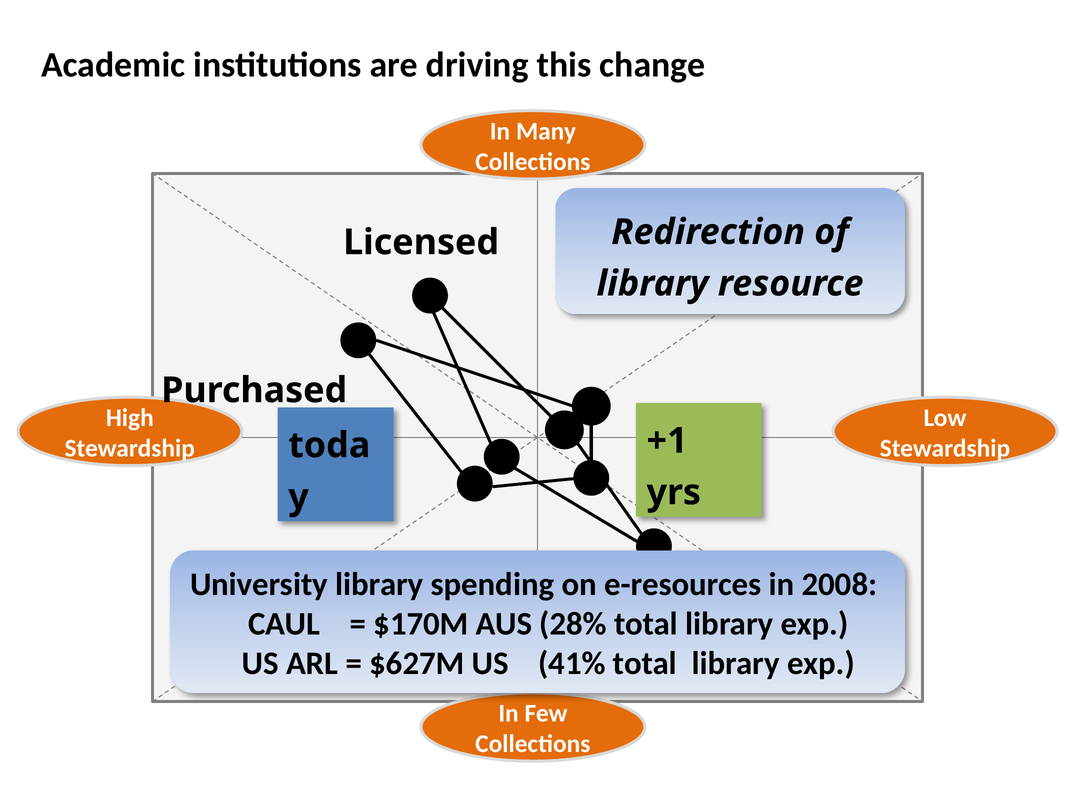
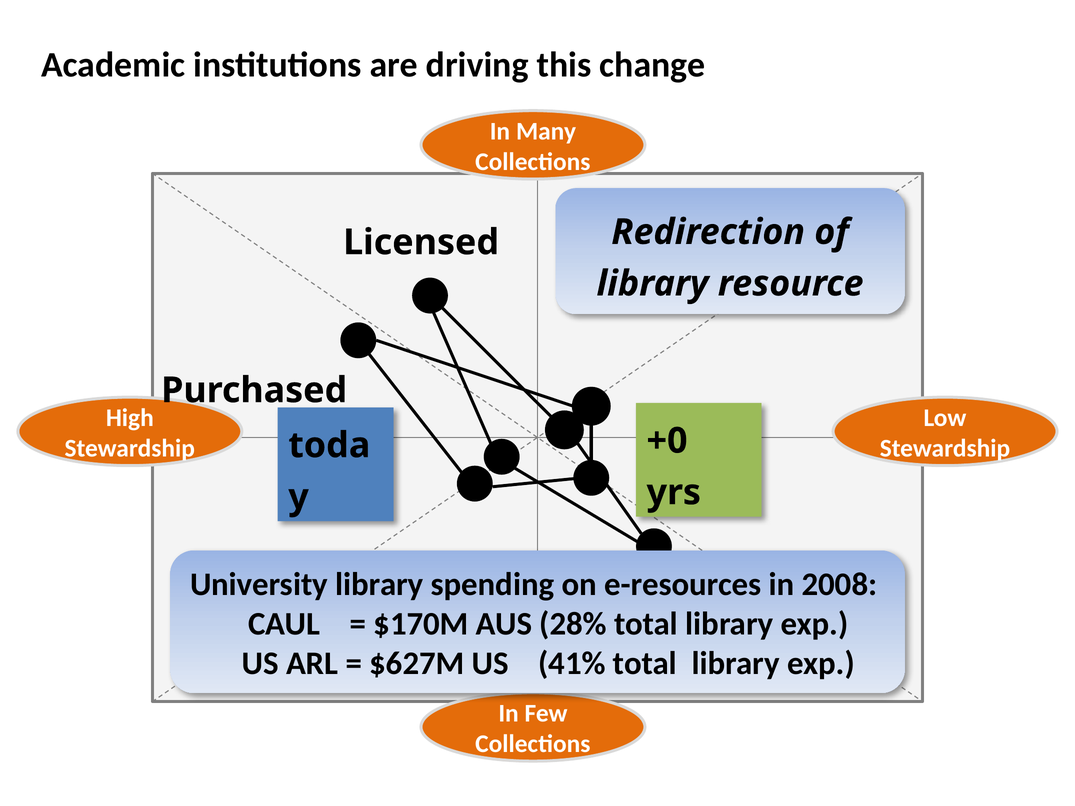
+1: +1 -> +0
